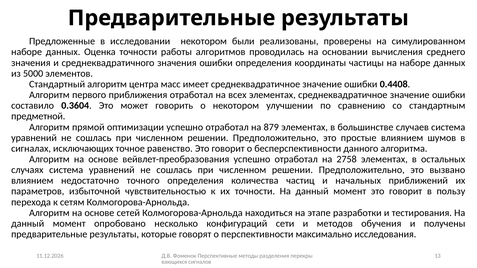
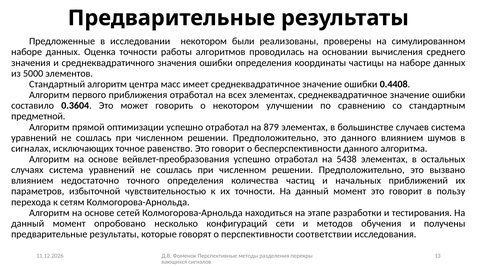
это простые: простые -> данного
2758: 2758 -> 5438
максимально: максимально -> соответствии
